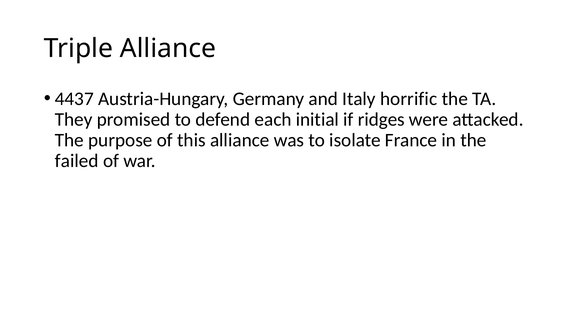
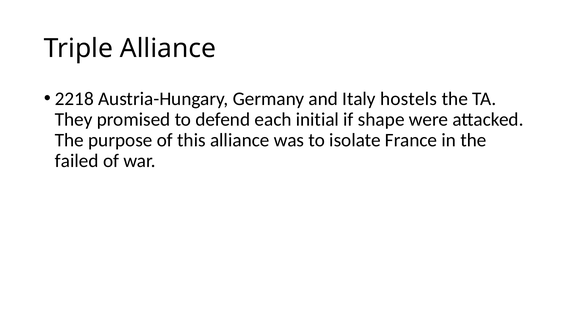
4437: 4437 -> 2218
horrific: horrific -> hostels
ridges: ridges -> shape
